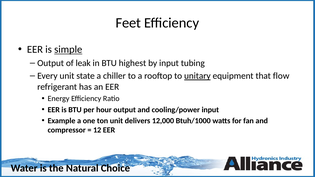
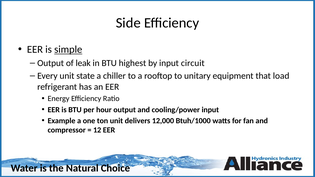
Feet: Feet -> Side
tubing: tubing -> circuit
unitary underline: present -> none
flow: flow -> load
